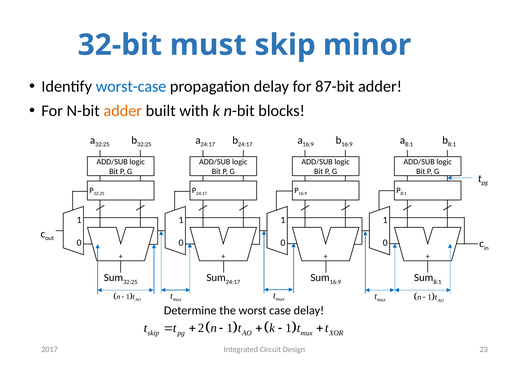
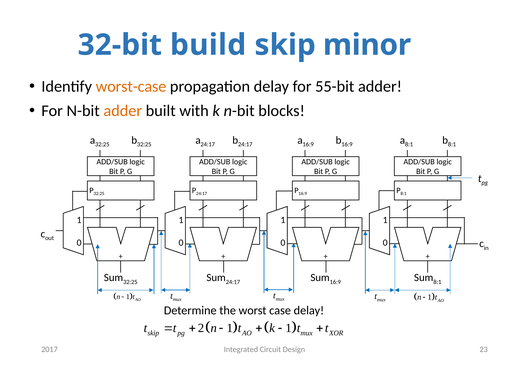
must: must -> build
worst-case colour: blue -> orange
87-bit: 87-bit -> 55-bit
